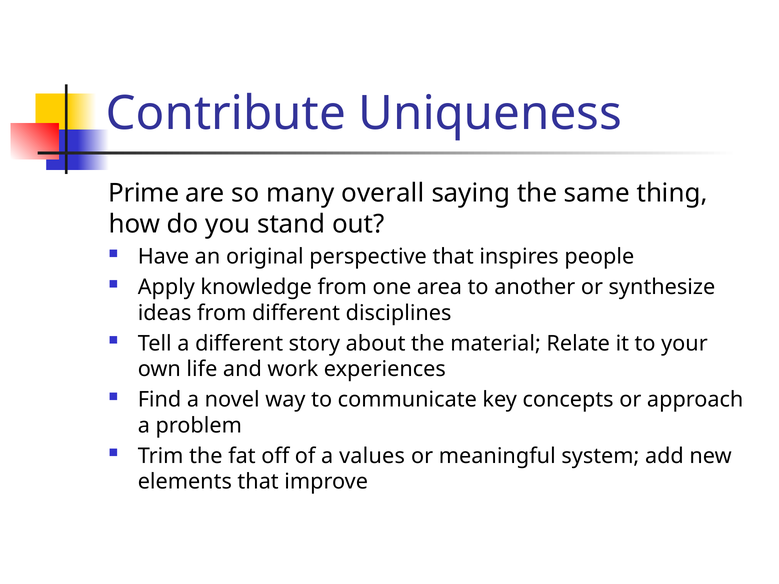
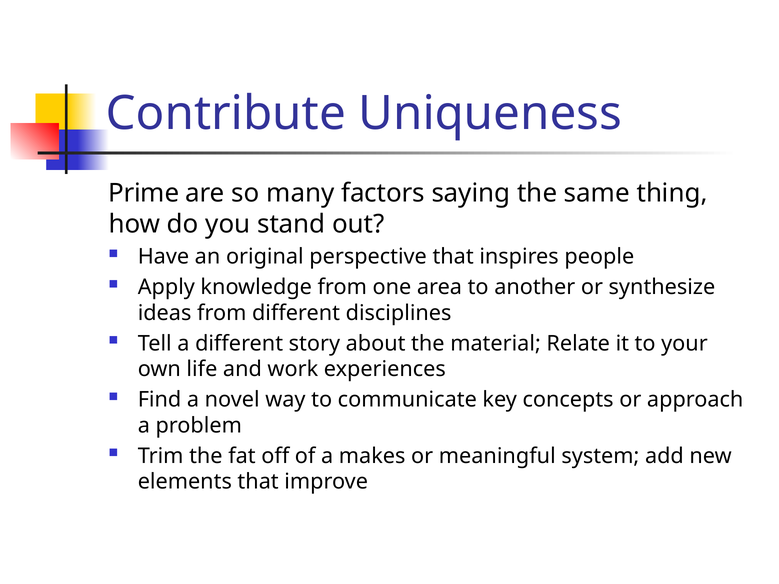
overall: overall -> factors
values: values -> makes
